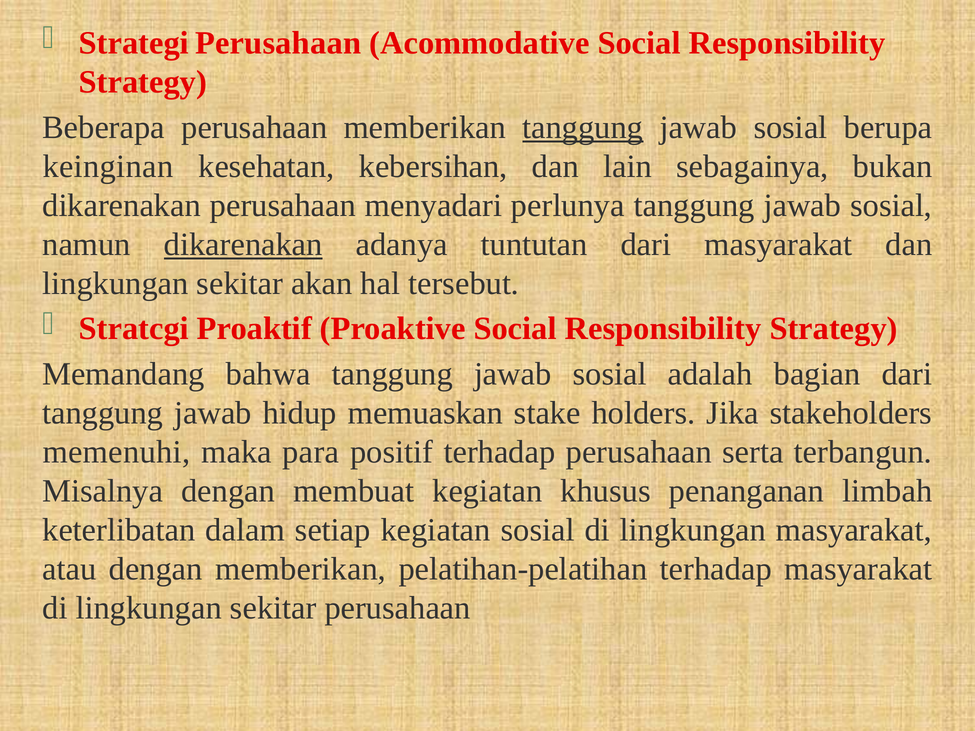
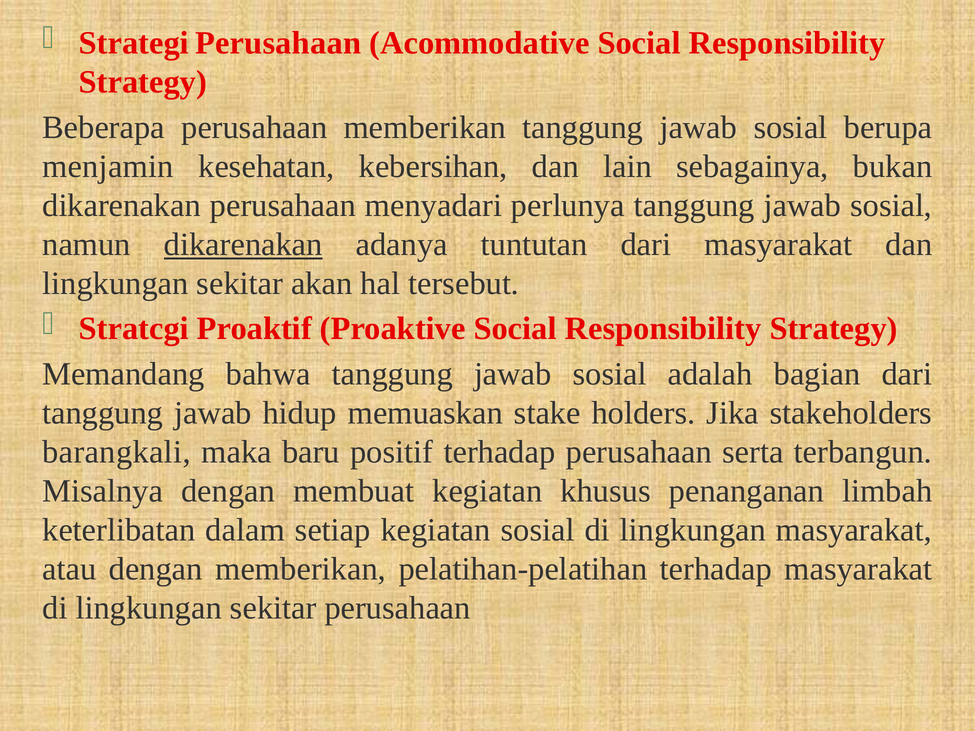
tanggung at (583, 127) underline: present -> none
keinginan: keinginan -> menjamin
memenuhi: memenuhi -> barangkali
para: para -> baru
